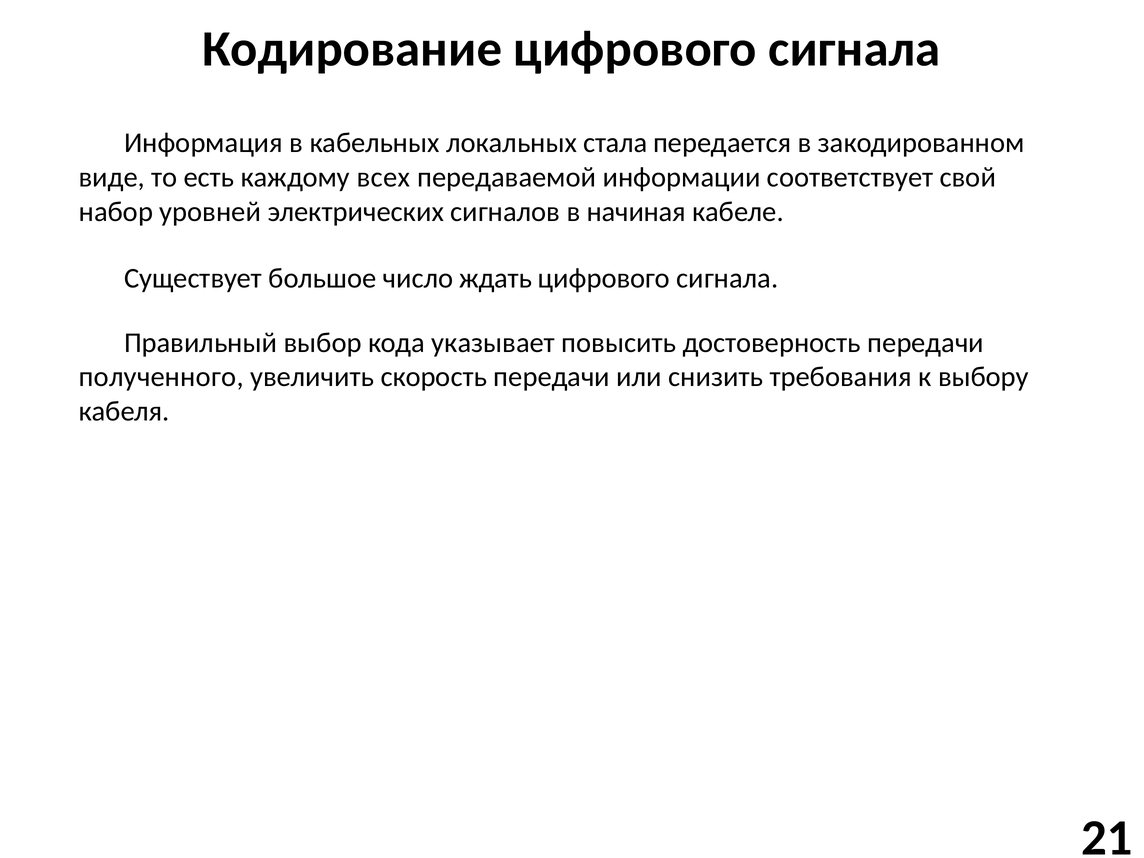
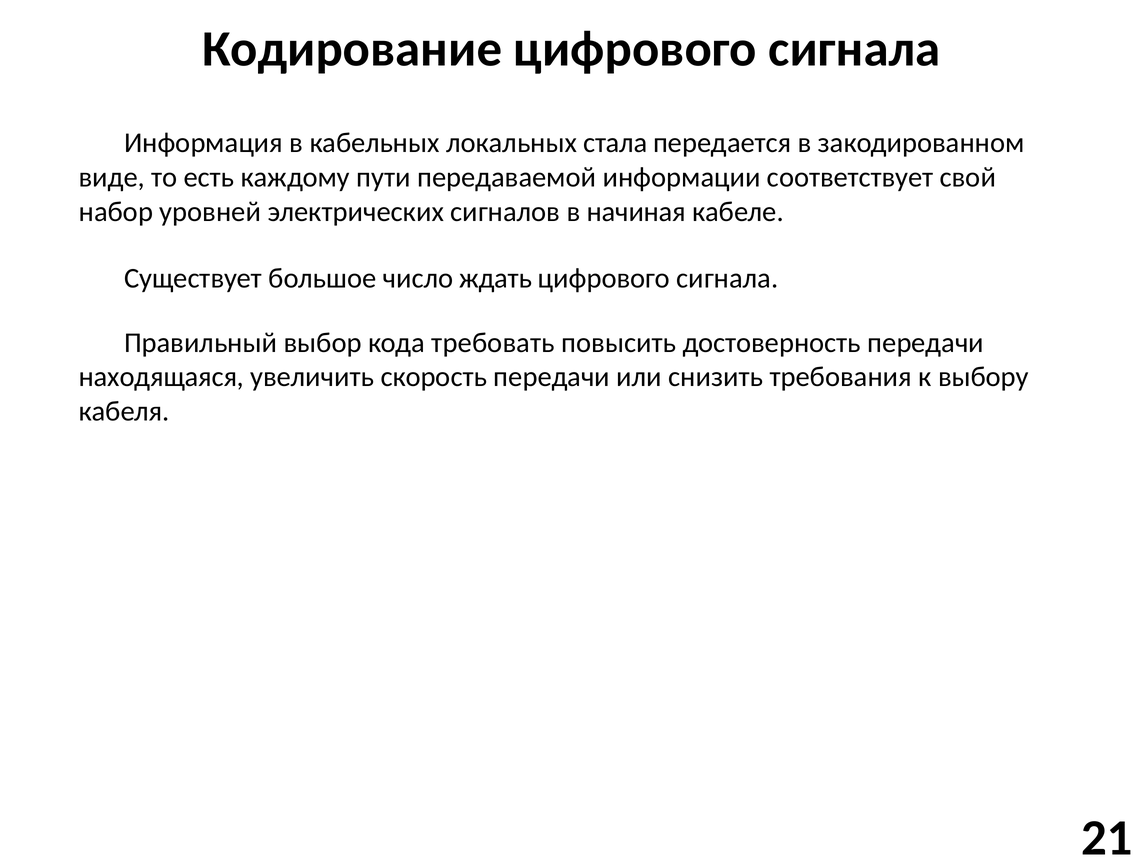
всех: всех -> пути
указывает: указывает -> требовать
полученного: полученного -> находящаяся
